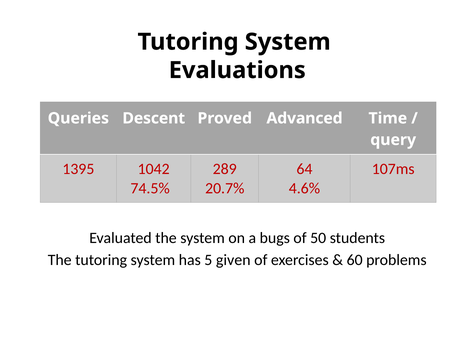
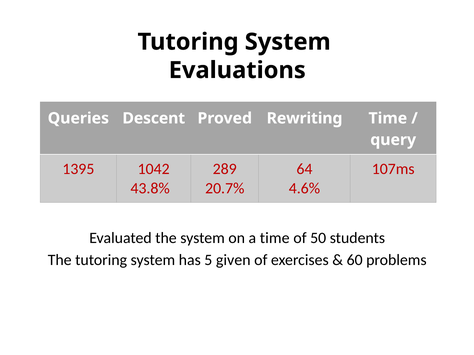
Advanced: Advanced -> Rewriting
74.5%: 74.5% -> 43.8%
a bugs: bugs -> time
